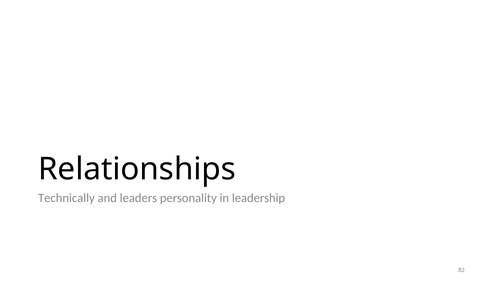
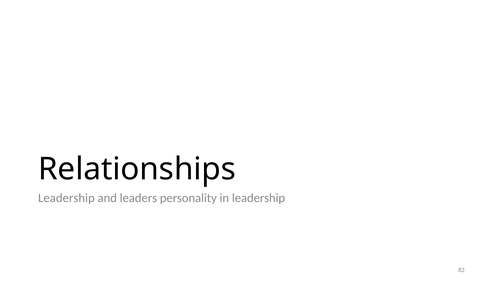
Technically at (66, 198): Technically -> Leadership
